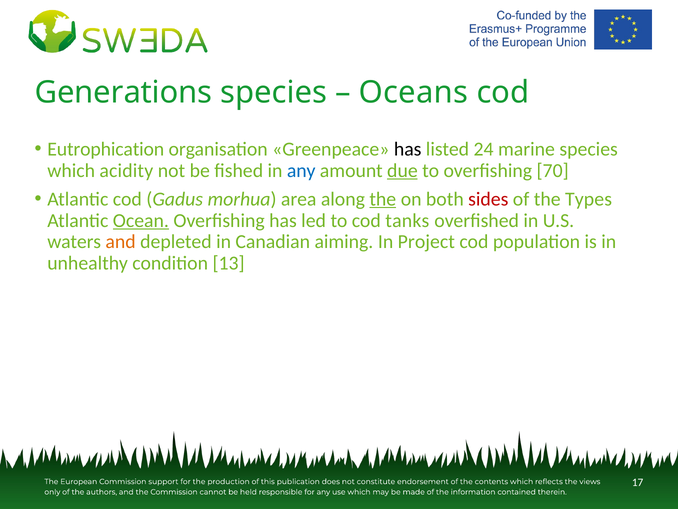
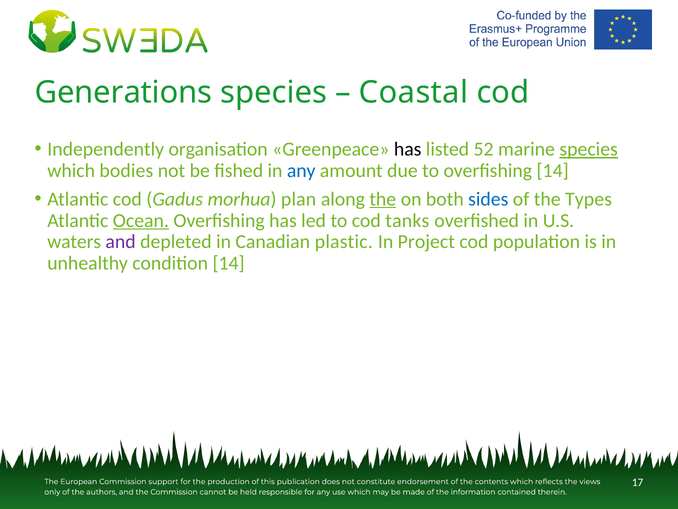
Oceans: Oceans -> Coastal
Eutrophication: Eutrophication -> Independently
24: 24 -> 52
species at (589, 149) underline: none -> present
acidity: acidity -> bodies
due underline: present -> none
overfishing 70: 70 -> 14
area: area -> plan
sides colour: red -> blue
and at (121, 242) colour: orange -> purple
aiming: aiming -> plastic
condition 13: 13 -> 14
